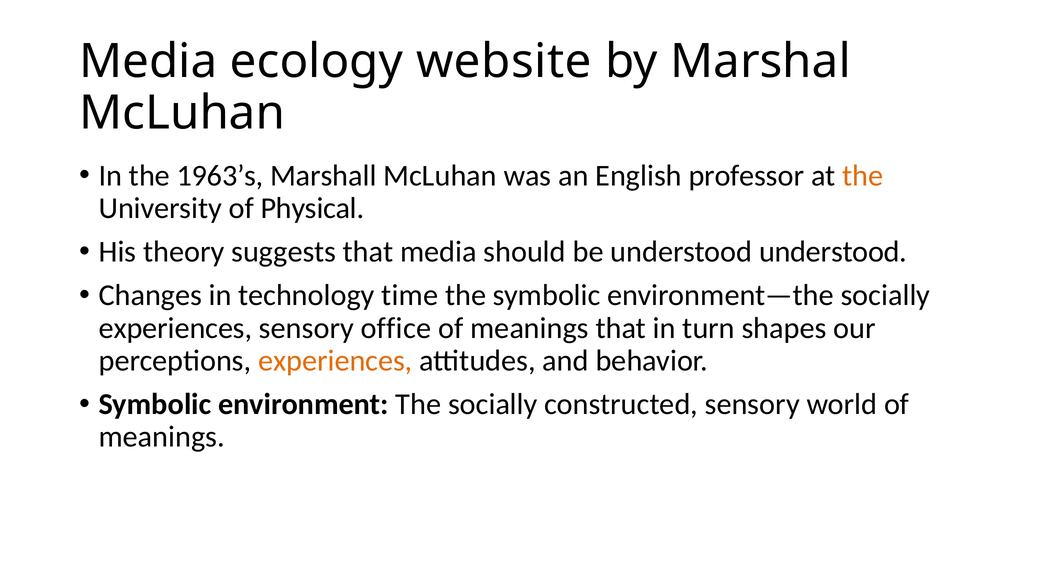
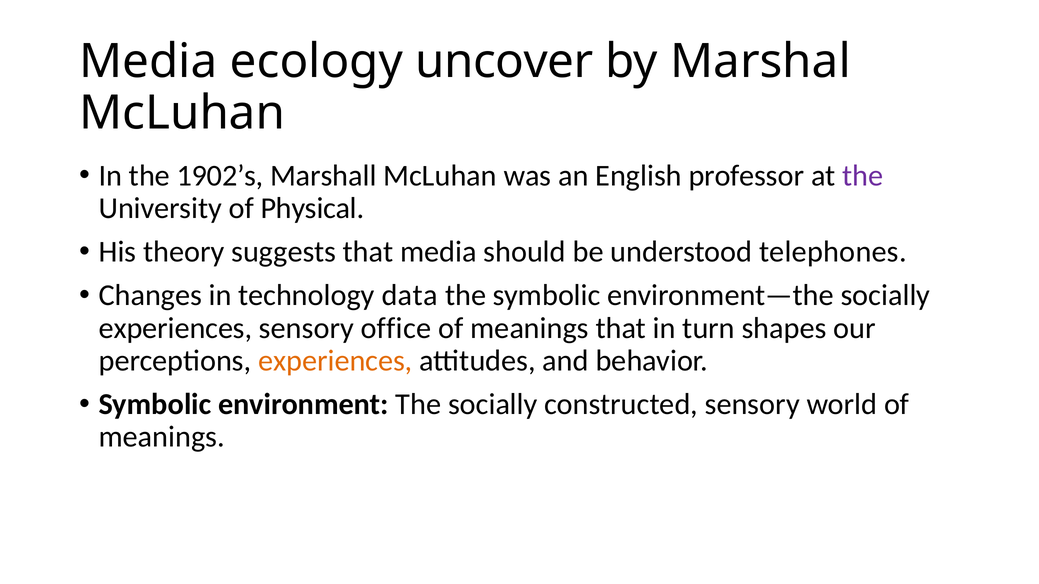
website: website -> uncover
1963’s: 1963’s -> 1902’s
the at (863, 176) colour: orange -> purple
understood understood: understood -> telephones
time: time -> data
